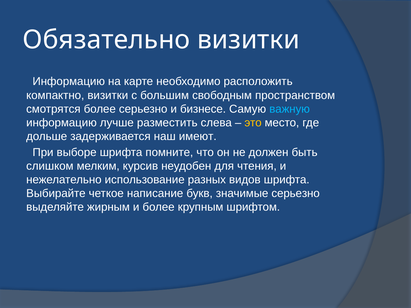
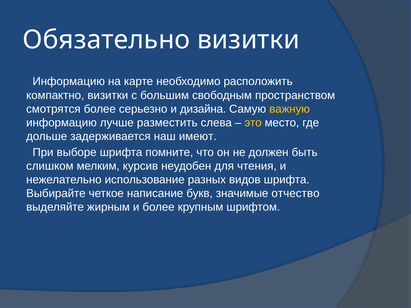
бизнесе: бизнесе -> дизайна
важную colour: light blue -> yellow
значимые серьезно: серьезно -> отчество
